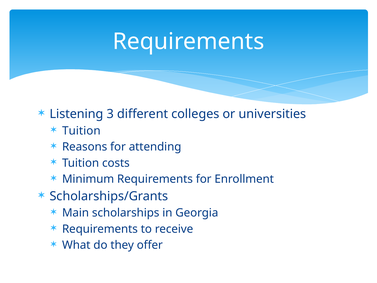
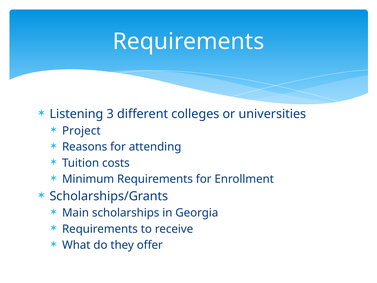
Tuition at (81, 131): Tuition -> Project
